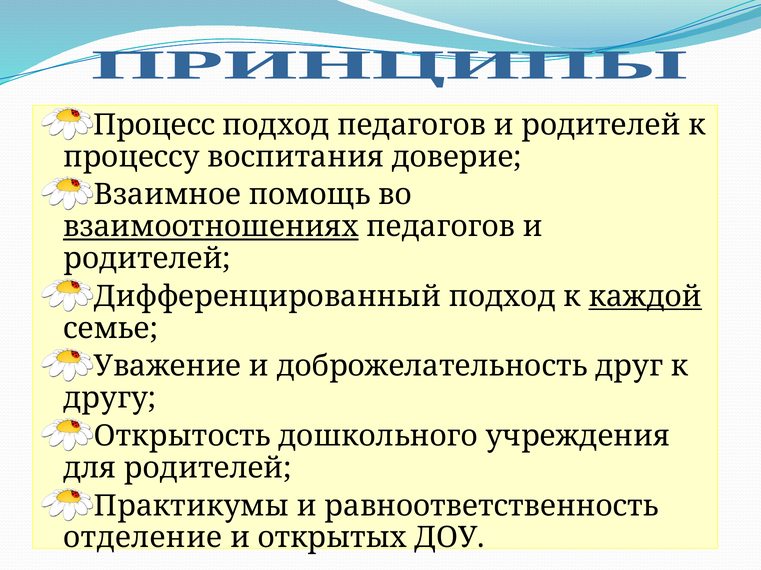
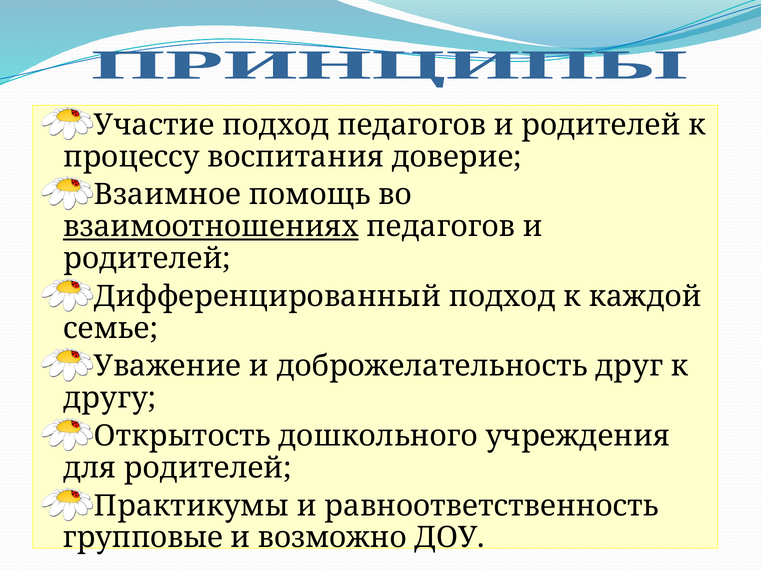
Процесс: Процесс -> Участие
каждой underline: present -> none
отделение: отделение -> групповые
открытых: открытых -> возможно
